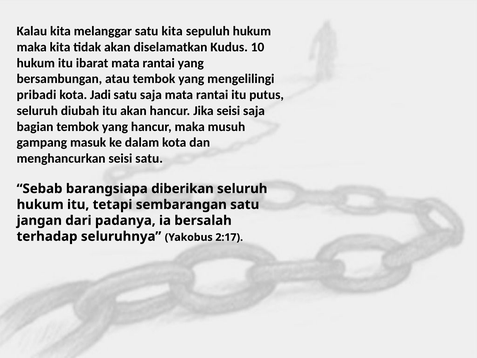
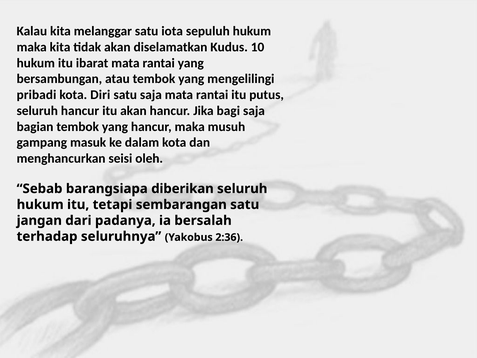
satu kita: kita -> iota
Jadi: Jadi -> Diri
seluruh diubah: diubah -> hancur
Jika seisi: seisi -> bagi
seisi satu: satu -> oleh
2:17: 2:17 -> 2:36
